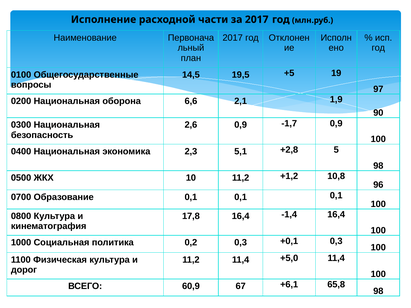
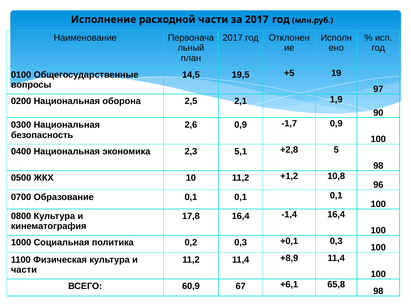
6,6: 6,6 -> 2,5
+5,0: +5,0 -> +8,9
дорог at (24, 270): дорог -> части
